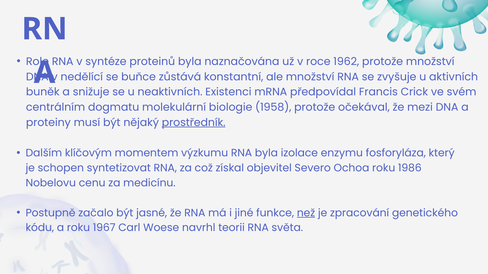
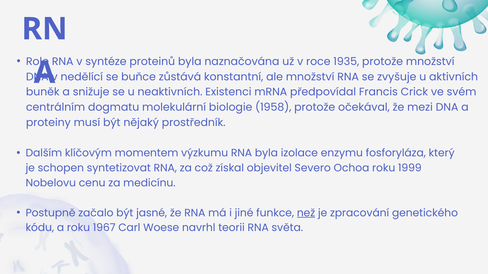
1962: 1962 -> 1935
prostředník underline: present -> none
1986: 1986 -> 1999
